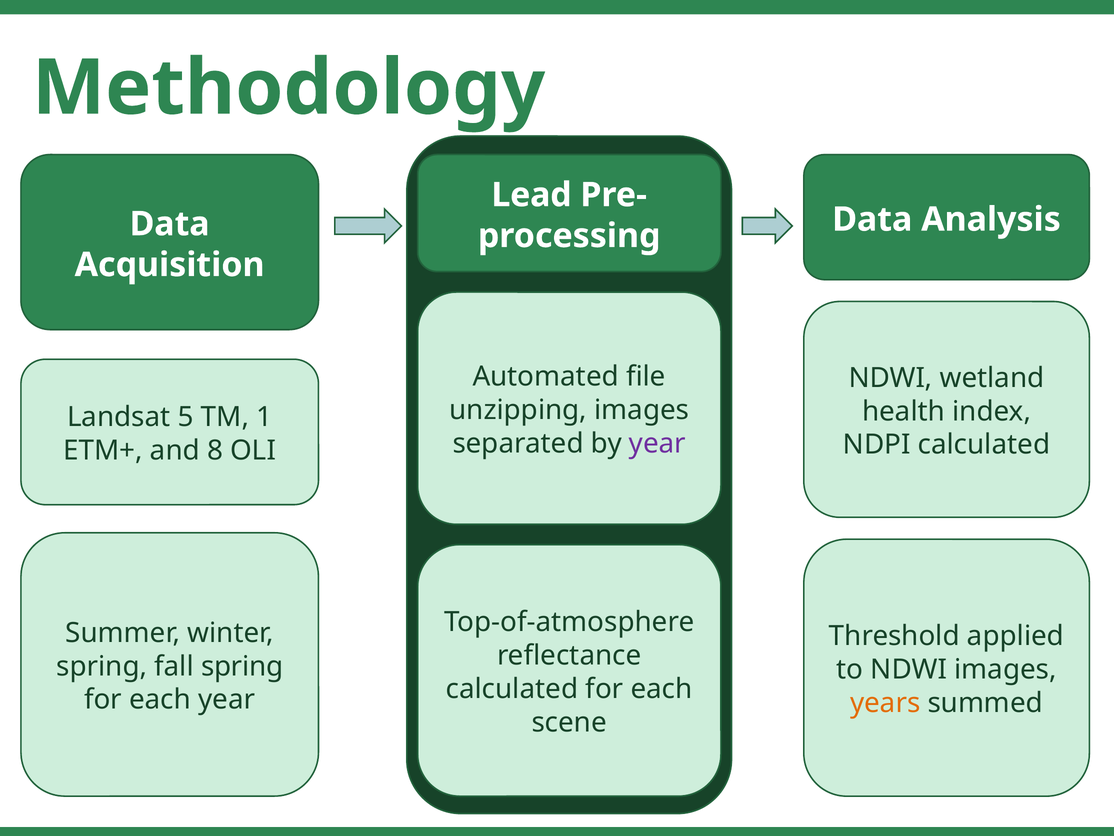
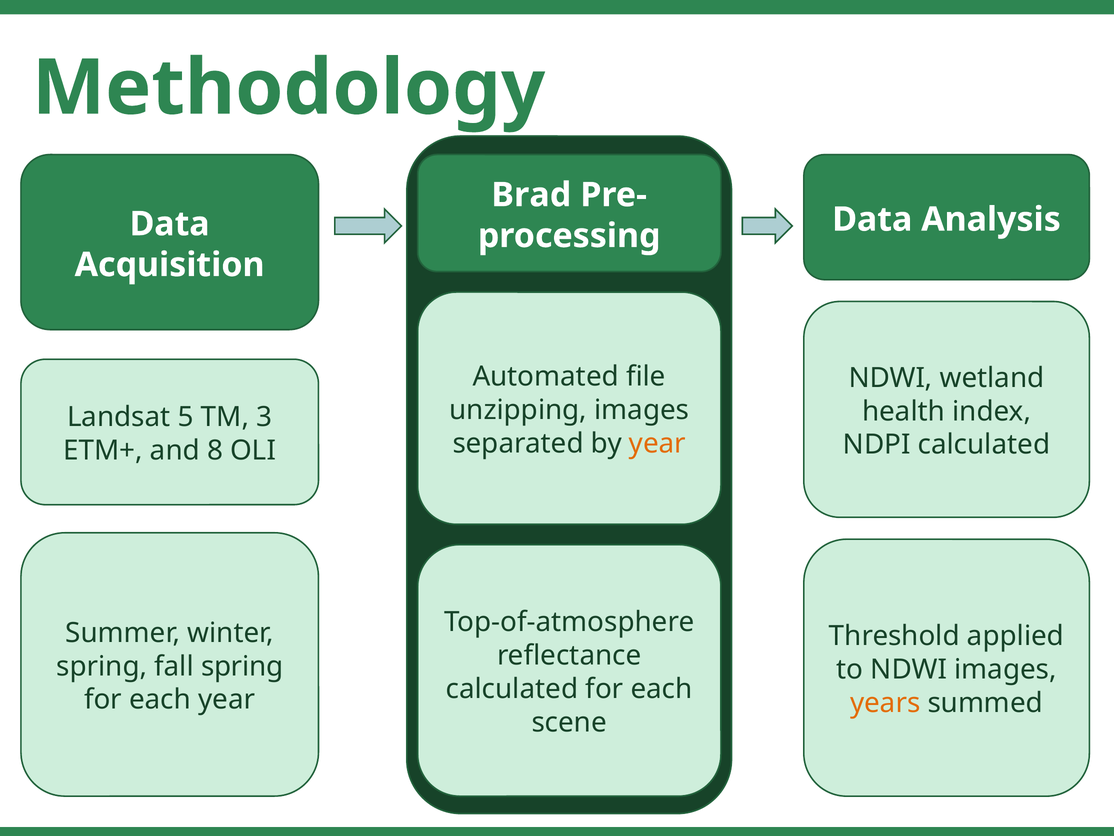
Lead: Lead -> Brad
1: 1 -> 3
year at (657, 443) colour: purple -> orange
